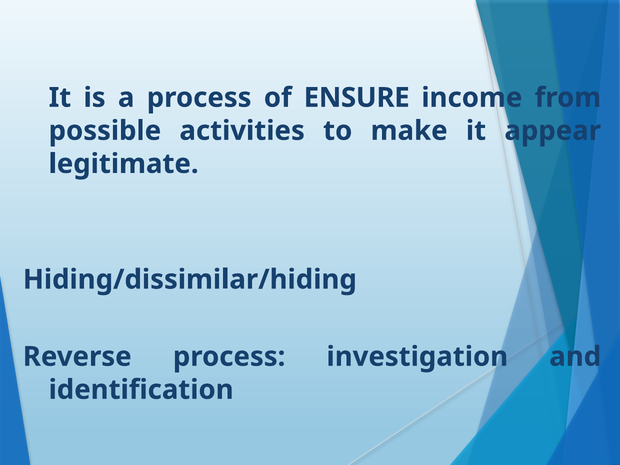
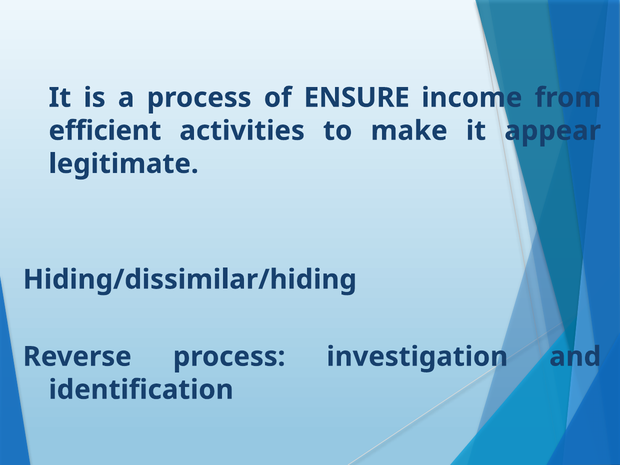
possible: possible -> efficient
